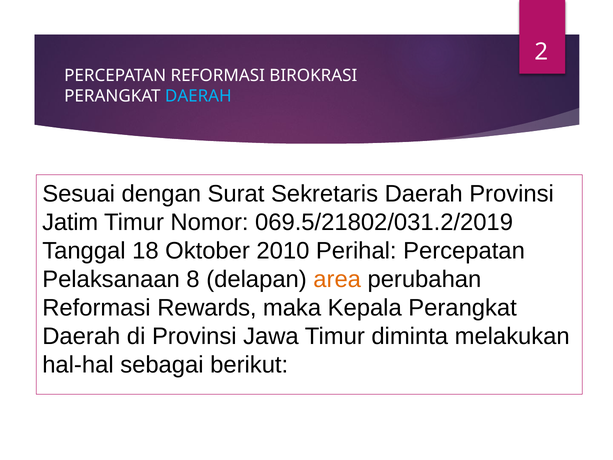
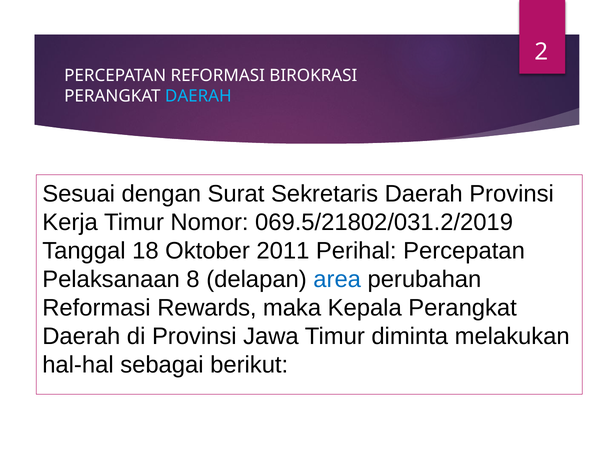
Jatim: Jatim -> Kerja
2010: 2010 -> 2011
area colour: orange -> blue
